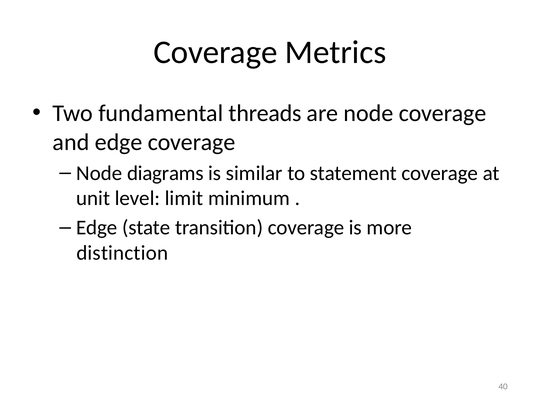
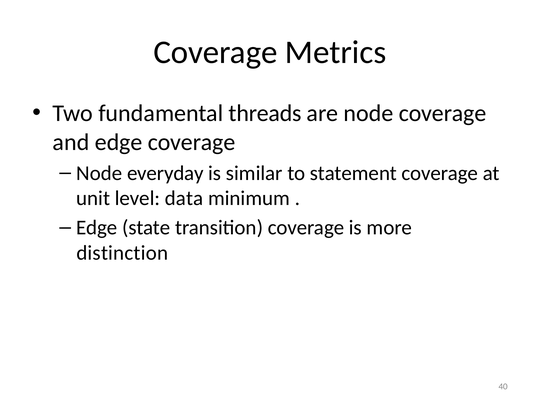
diagrams: diagrams -> everyday
limit: limit -> data
